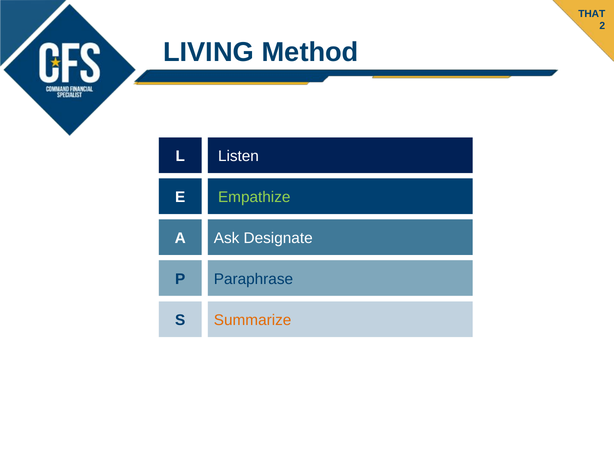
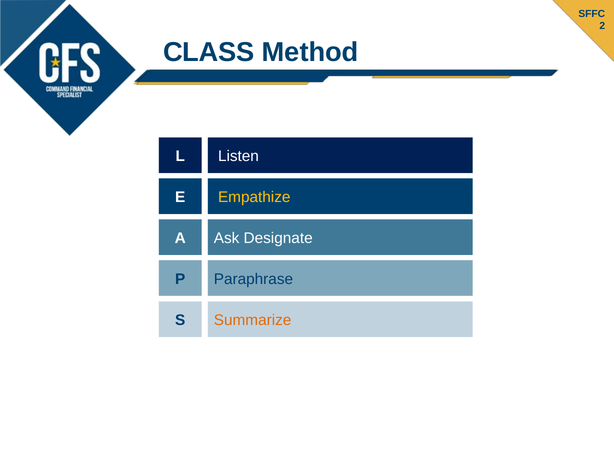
THAT: THAT -> SFFC
LIVING: LIVING -> CLASS
Empathize colour: light green -> yellow
